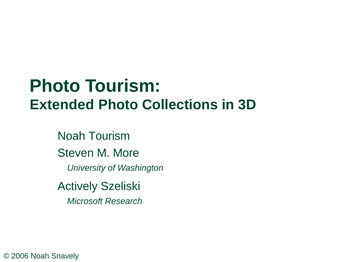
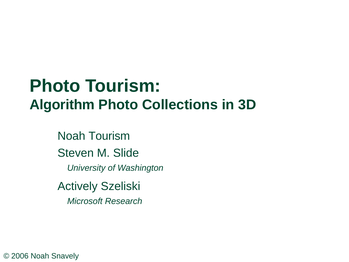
Extended: Extended -> Algorithm
More: More -> Slide
